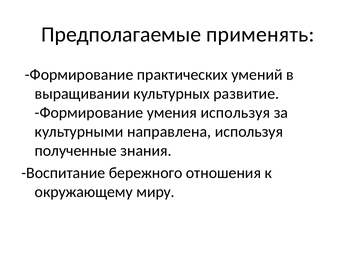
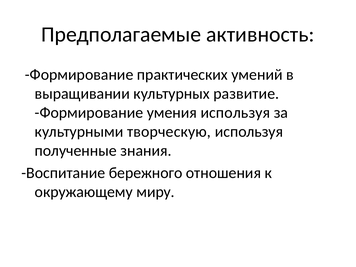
применять: применять -> активность
направлена: направлена -> творческую
